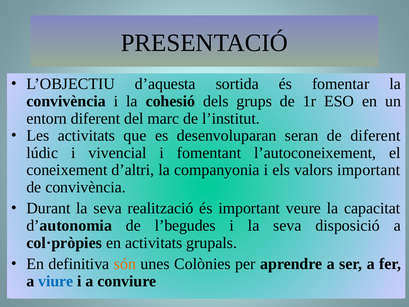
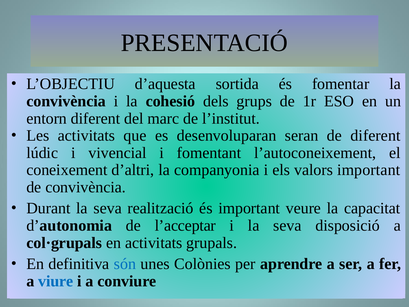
l’begudes: l’begudes -> l’acceptar
col·pròpies: col·pròpies -> col·grupals
són colour: orange -> blue
